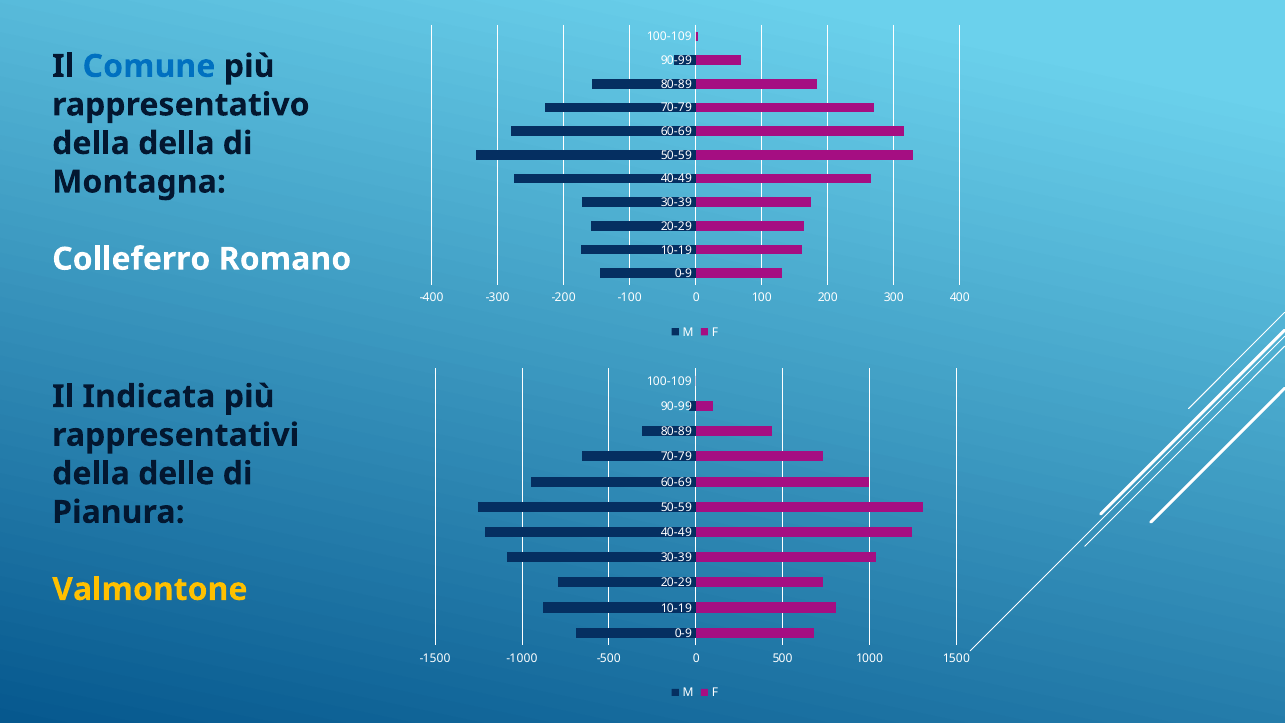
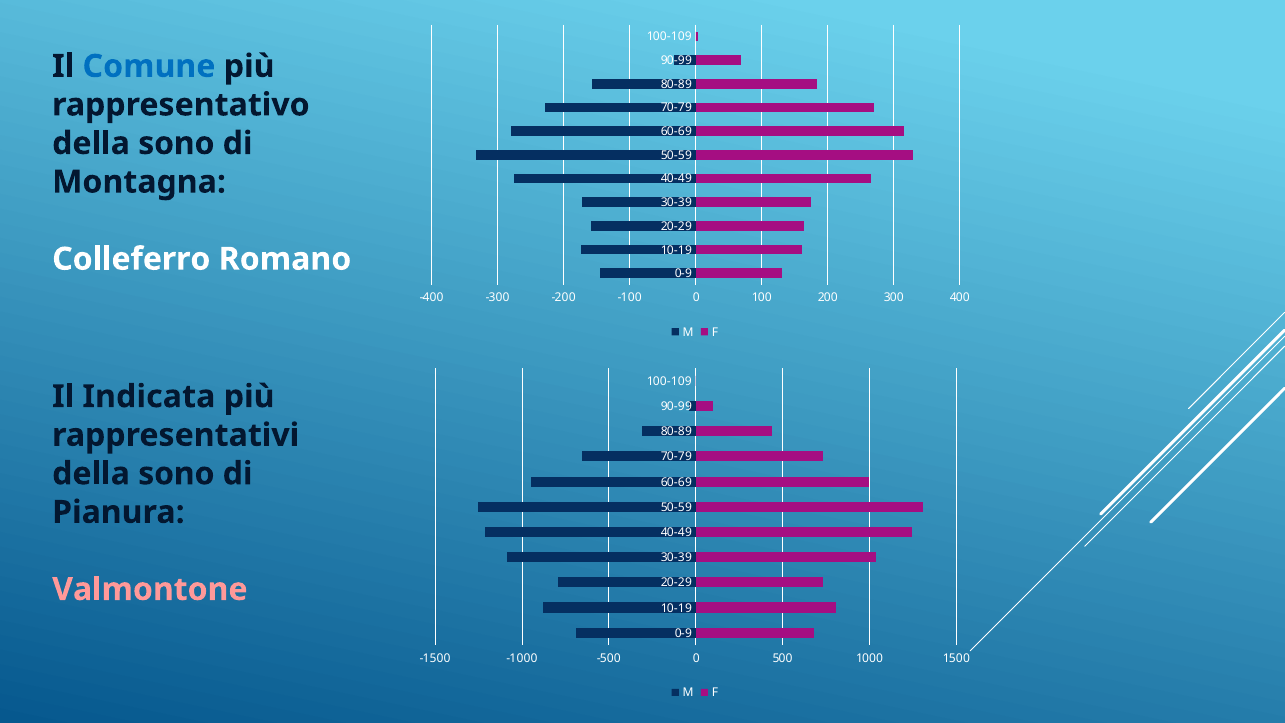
della at (176, 143): della -> sono
delle at (176, 474): delle -> sono
Valmontone colour: yellow -> pink
